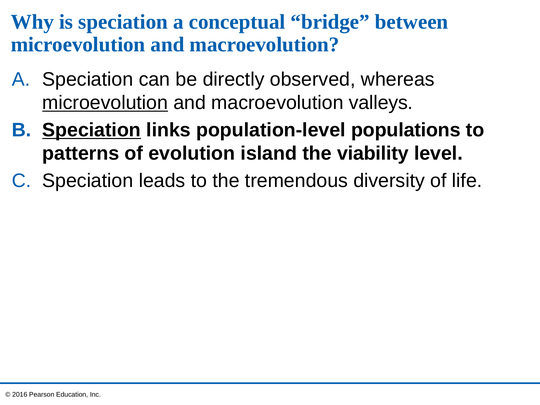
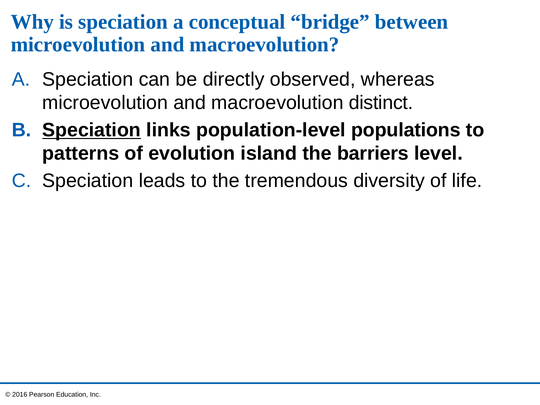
microevolution at (105, 103) underline: present -> none
valleys: valleys -> distinct
viability: viability -> barriers
